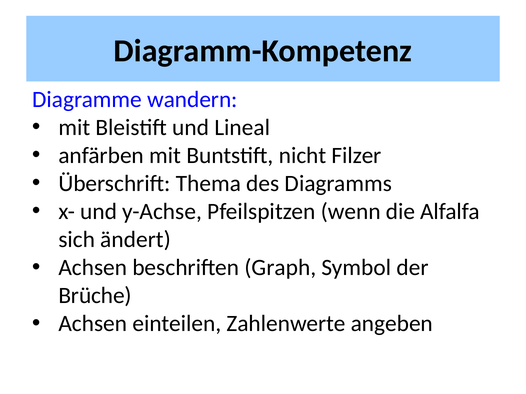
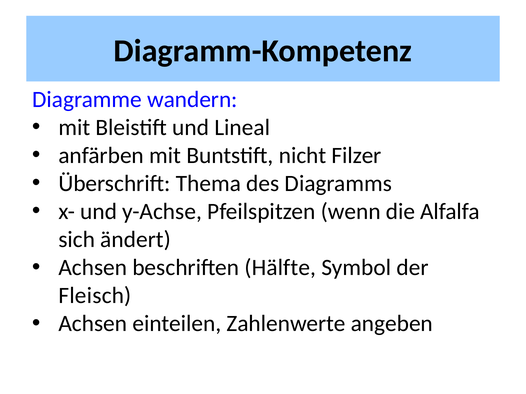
Graph: Graph -> Hälfte
Brüche: Brüche -> Fleisch
